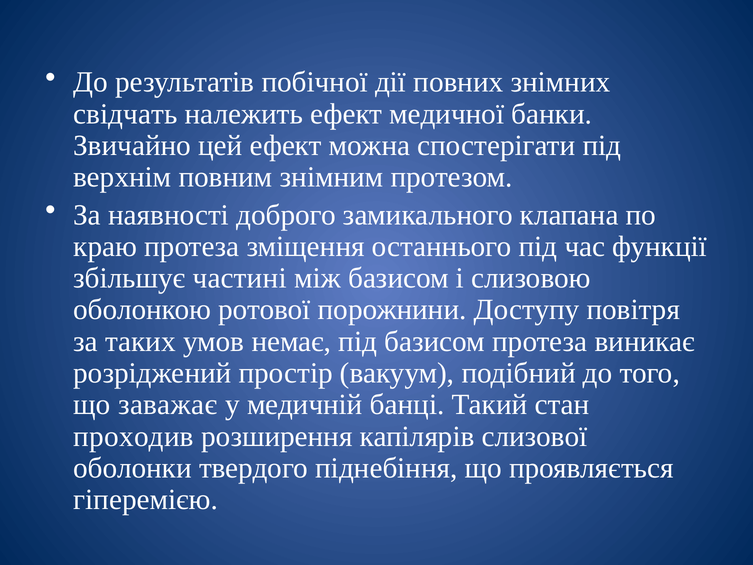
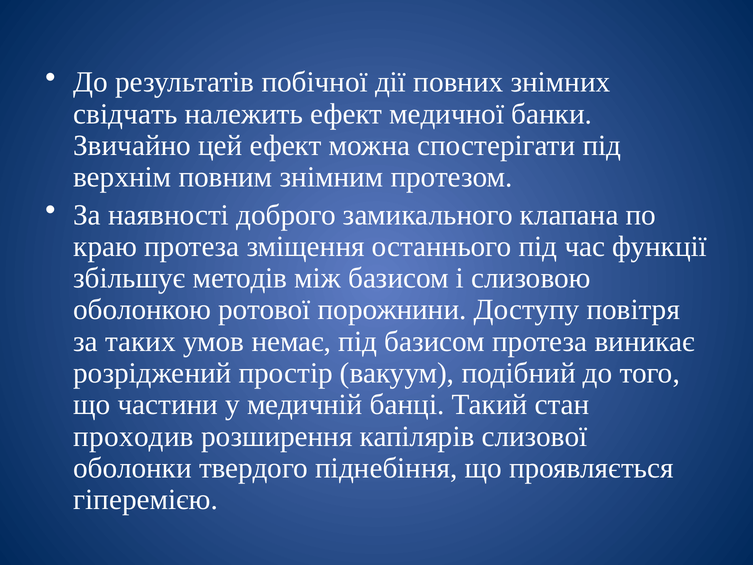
частині: частині -> методів
заважає: заважає -> частини
